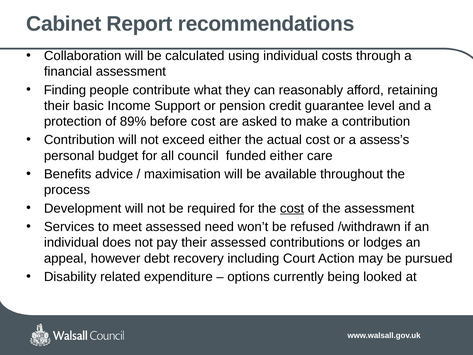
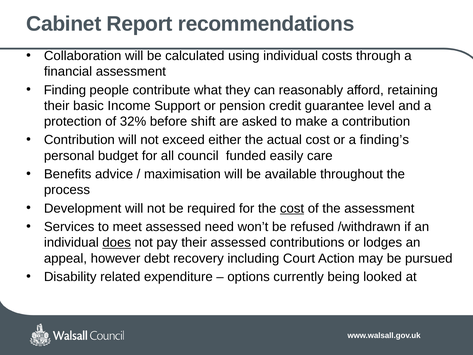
89%: 89% -> 32%
before cost: cost -> shift
assess’s: assess’s -> finding’s
funded either: either -> easily
does underline: none -> present
